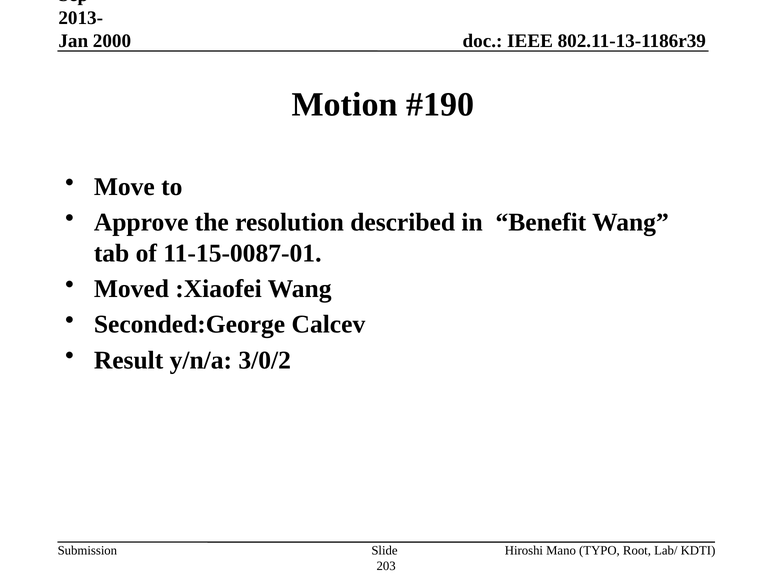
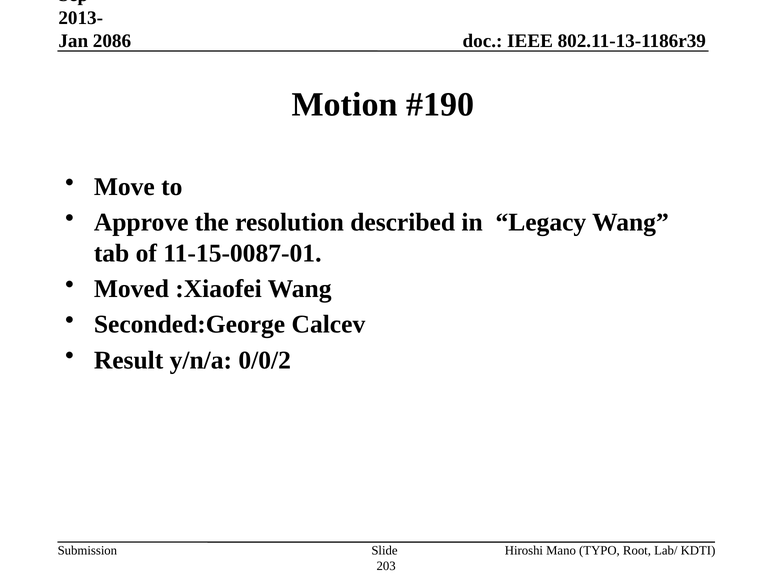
2000: 2000 -> 2086
Benefit: Benefit -> Legacy
3/0/2: 3/0/2 -> 0/0/2
